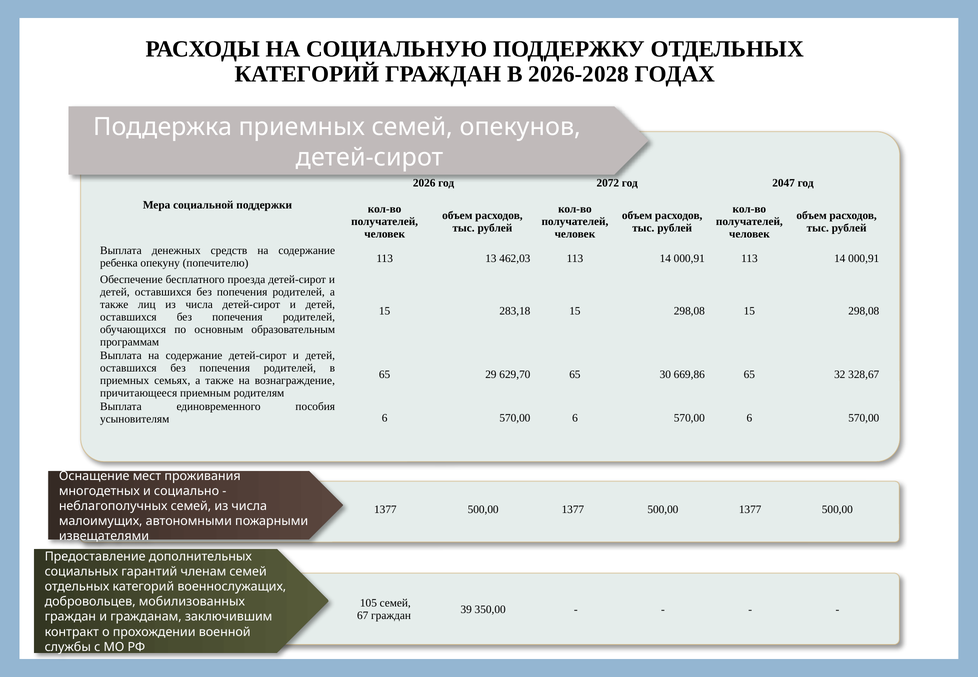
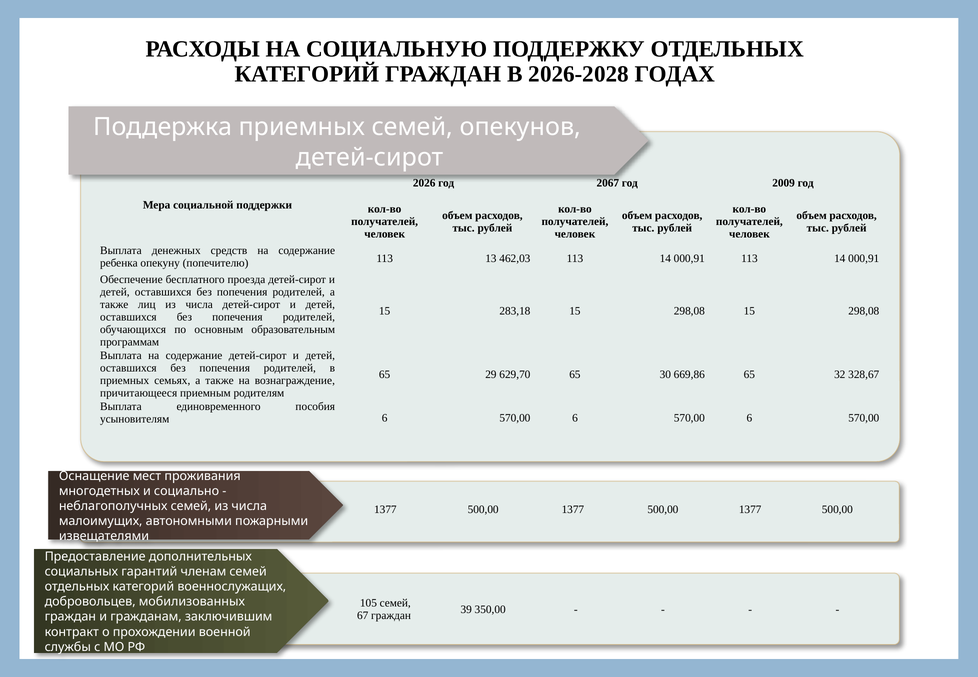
2072: 2072 -> 2067
2047: 2047 -> 2009
